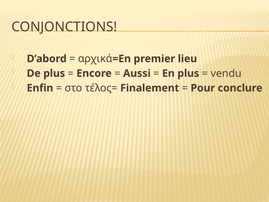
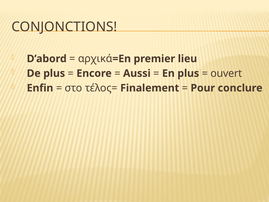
vendu: vendu -> ouvert
